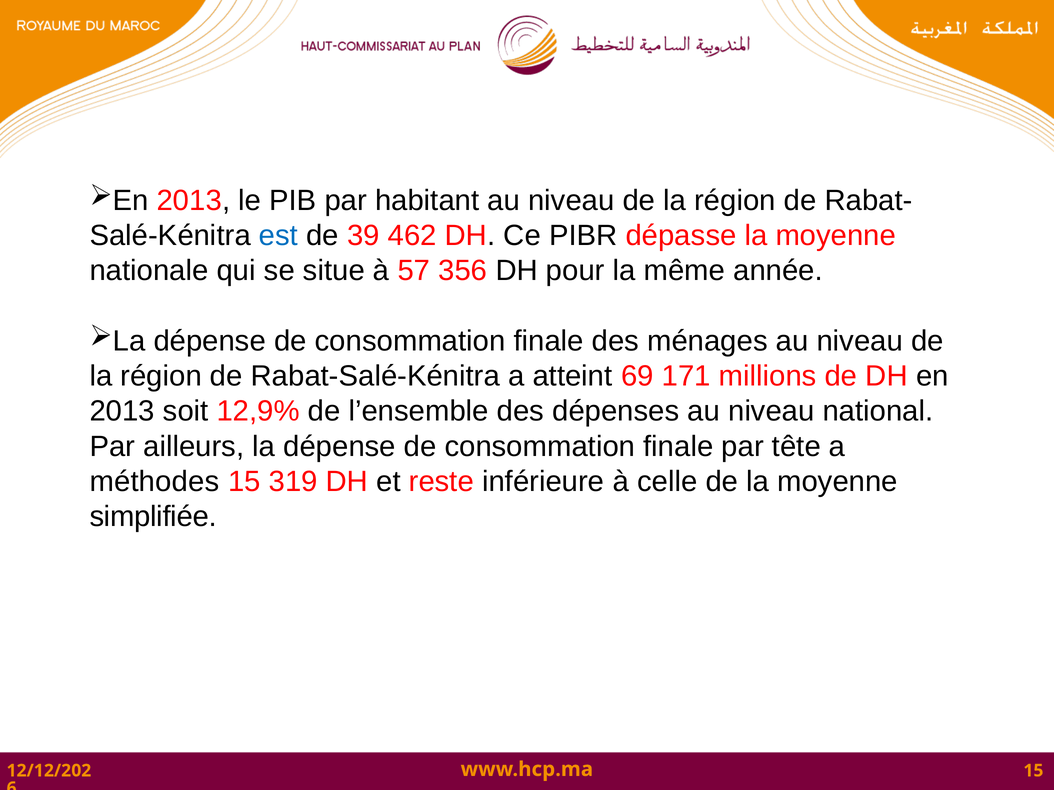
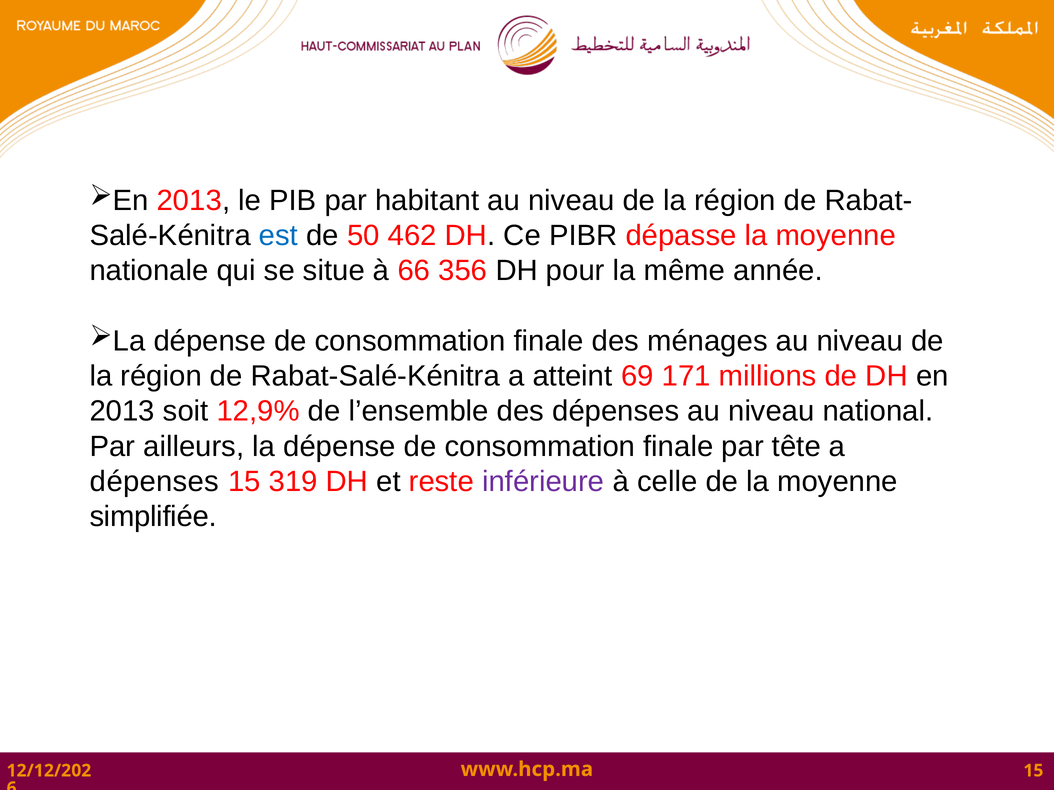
39: 39 -> 50
57: 57 -> 66
méthodes at (155, 482): méthodes -> dépenses
inférieure colour: black -> purple
